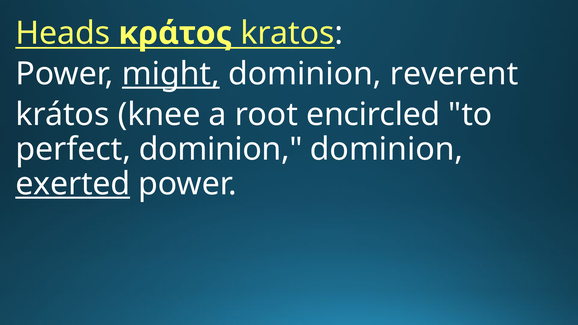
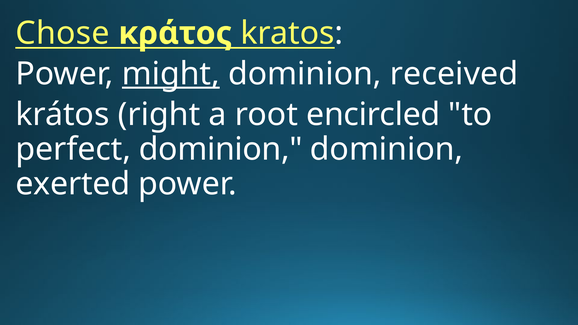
Heads: Heads -> Chose
reverent: reverent -> received
knee: knee -> right
exerted underline: present -> none
